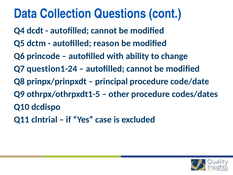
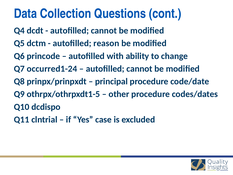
question1-24: question1-24 -> occurred1-24
